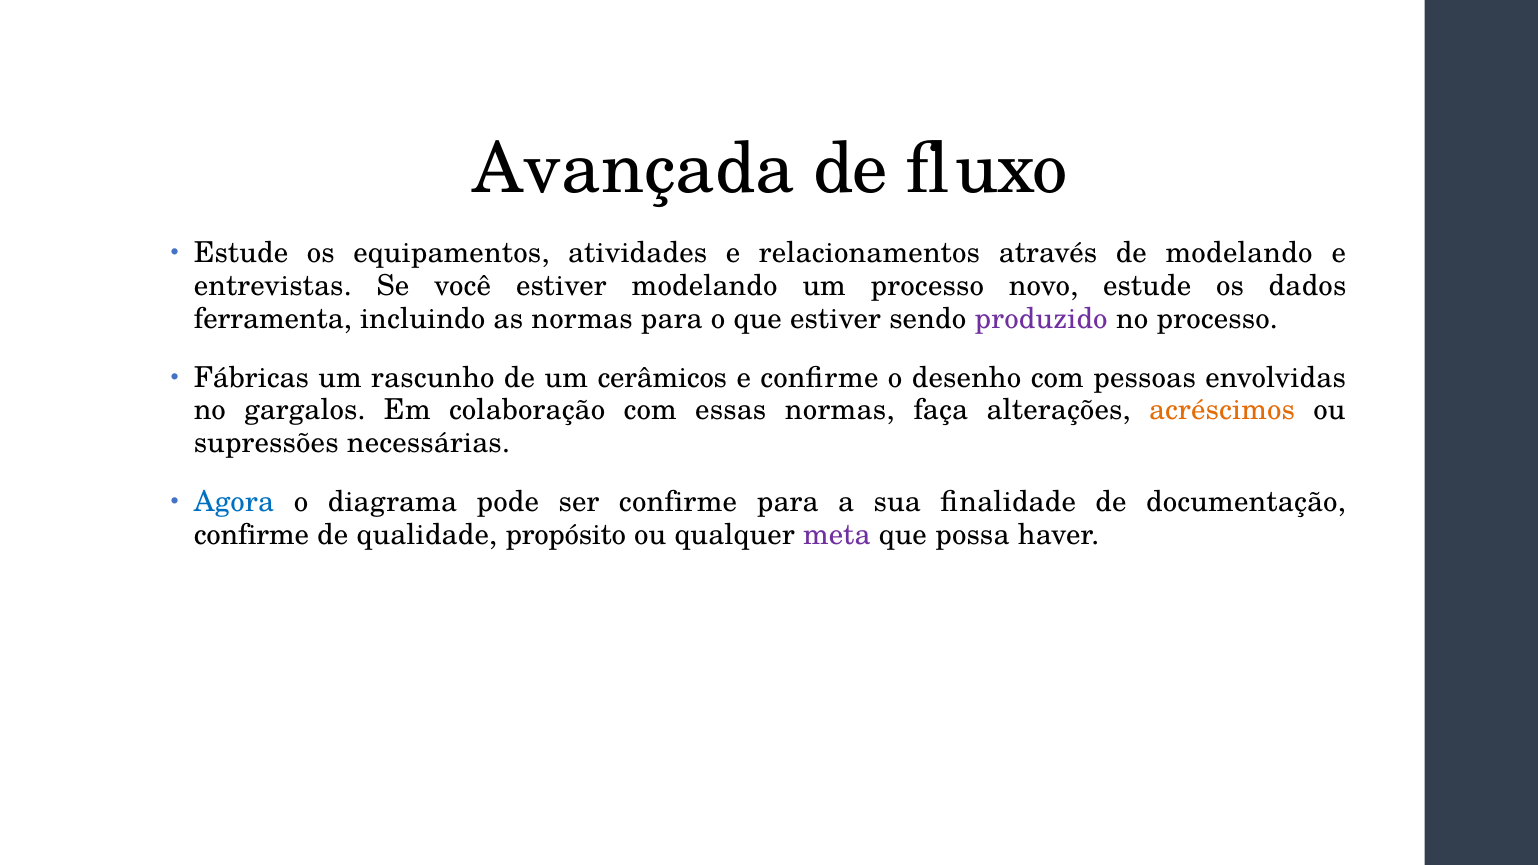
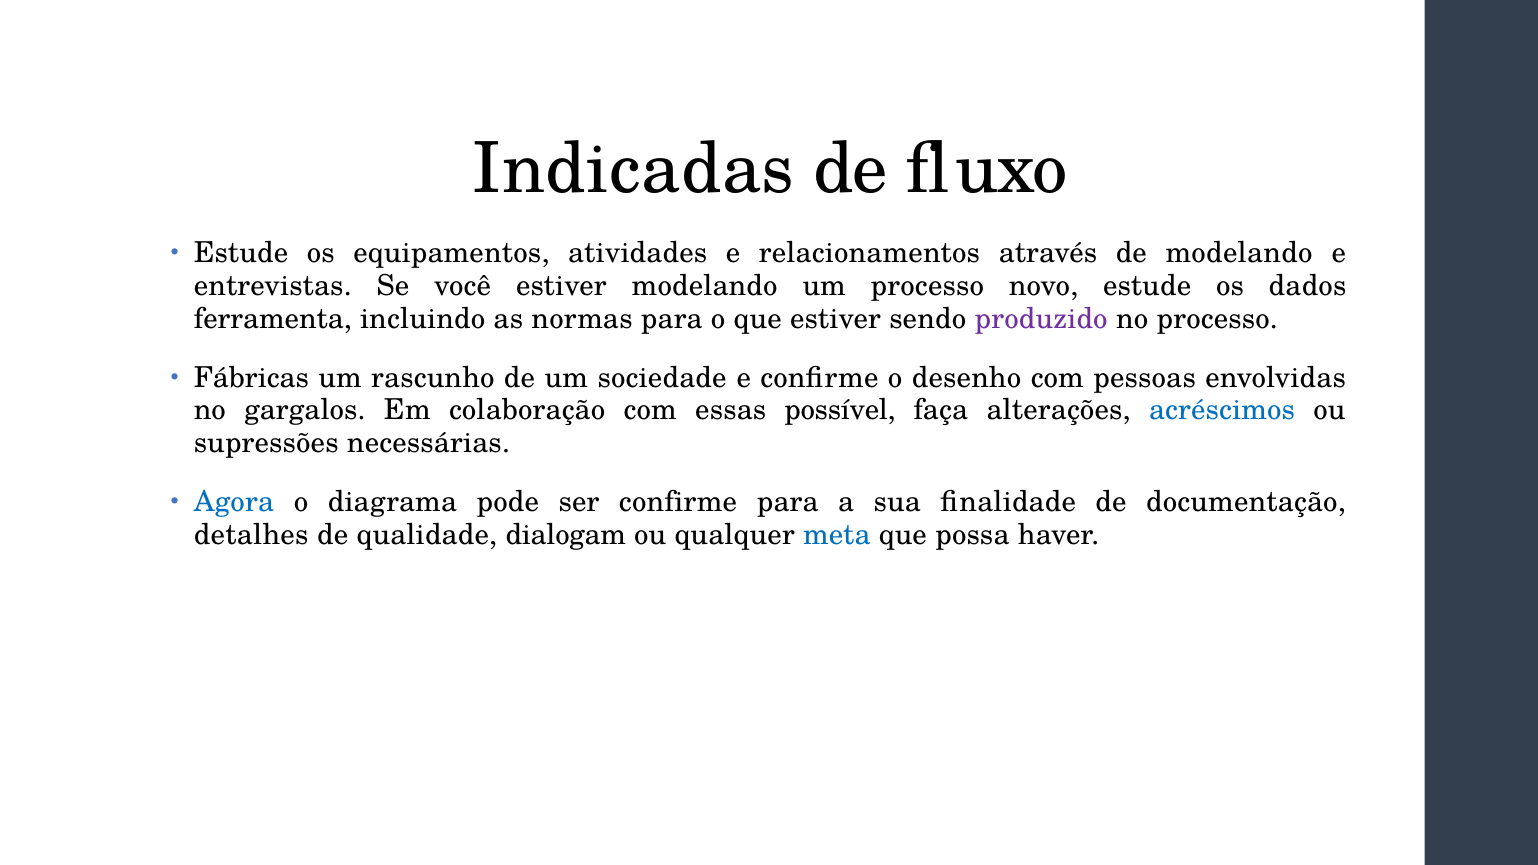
Avançada: Avançada -> Indicadas
cerâmicos: cerâmicos -> sociedade
essas normas: normas -> possível
acréscimos colour: orange -> blue
confirme at (251, 535): confirme -> detalhes
propósito: propósito -> dialogam
meta colour: purple -> blue
